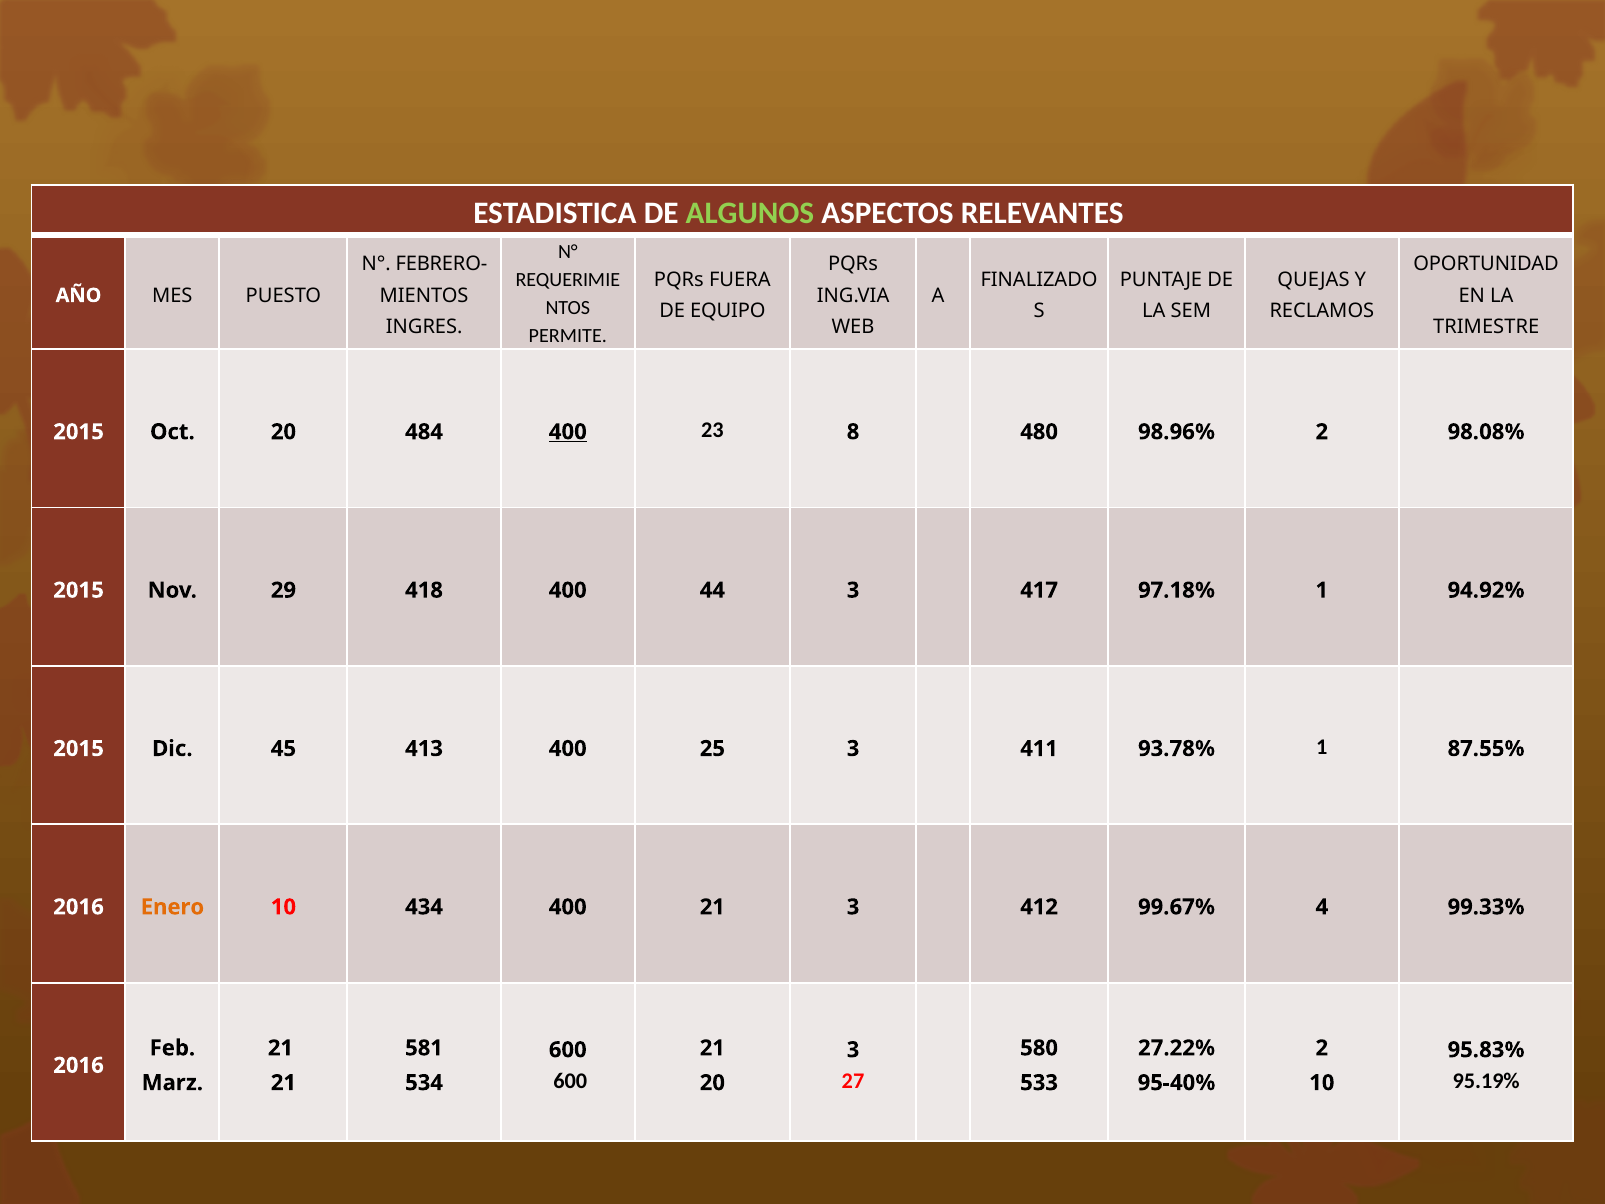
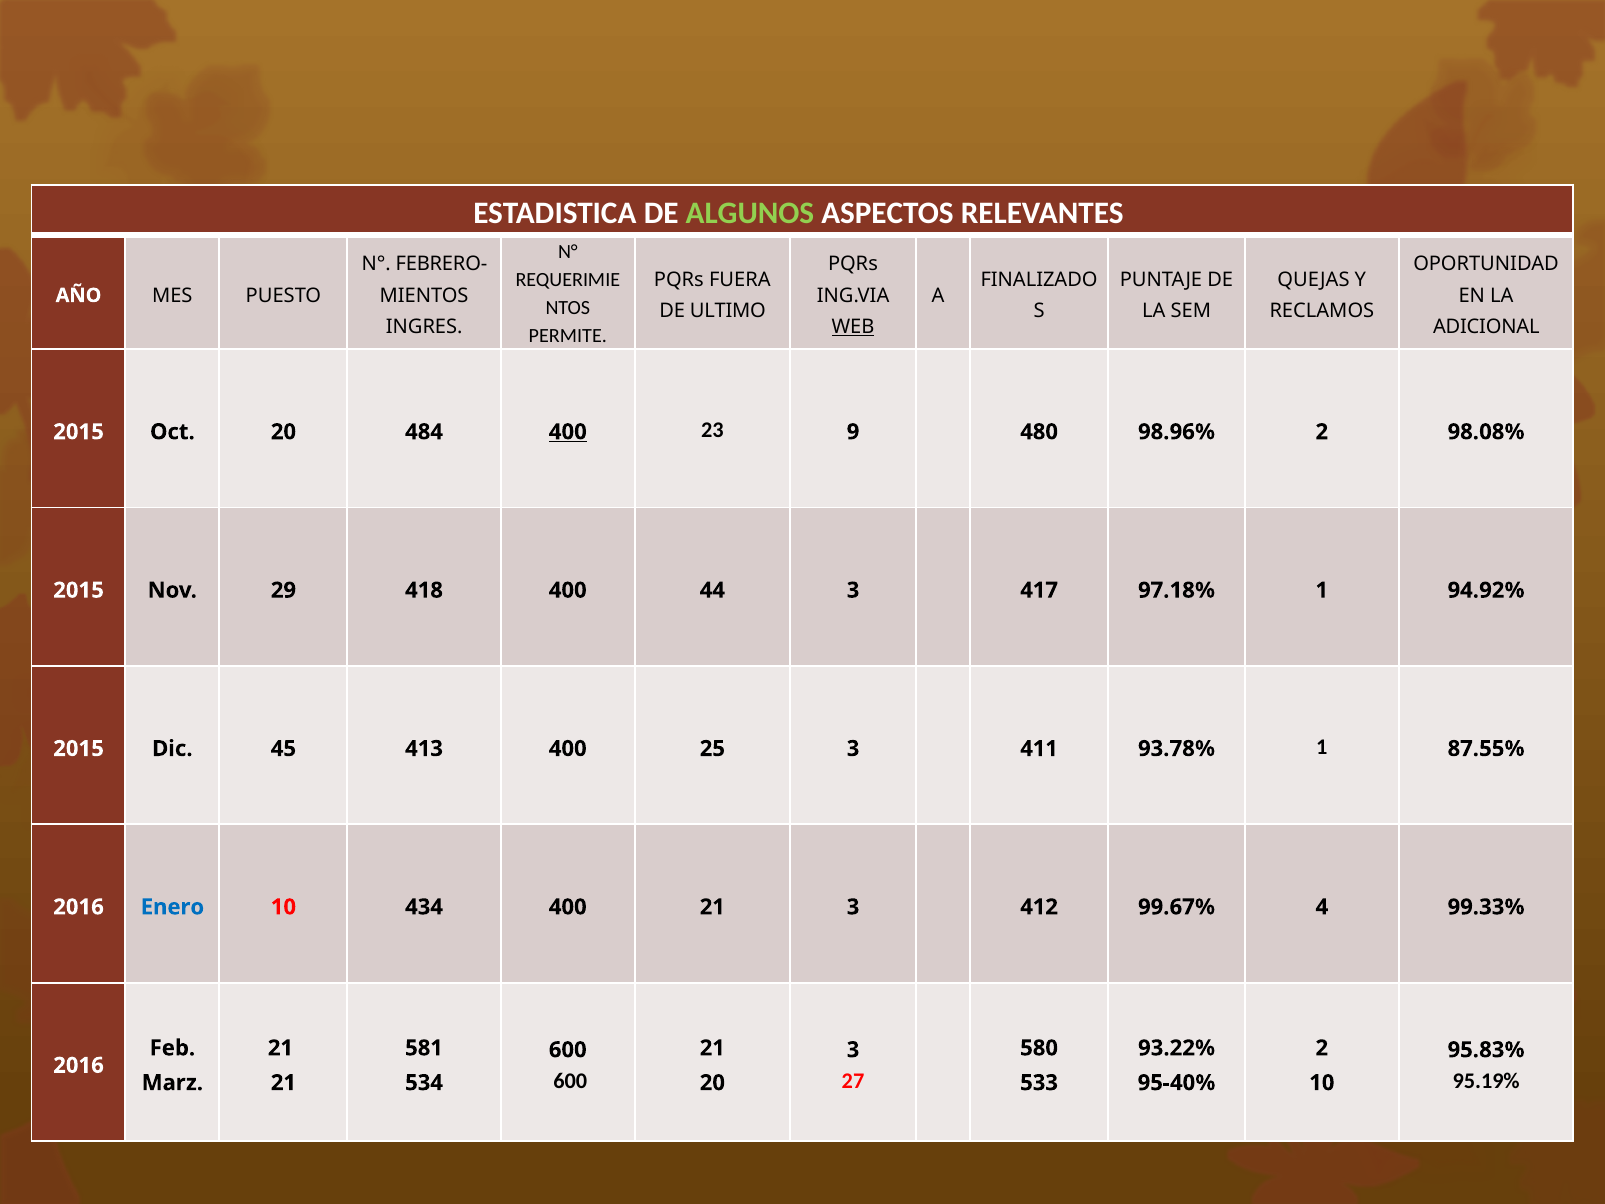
EQUIPO: EQUIPO -> ULTIMO
WEB underline: none -> present
TRIMESTRE: TRIMESTRE -> ADICIONAL
8: 8 -> 9
Enero colour: orange -> blue
27.22%: 27.22% -> 93.22%
